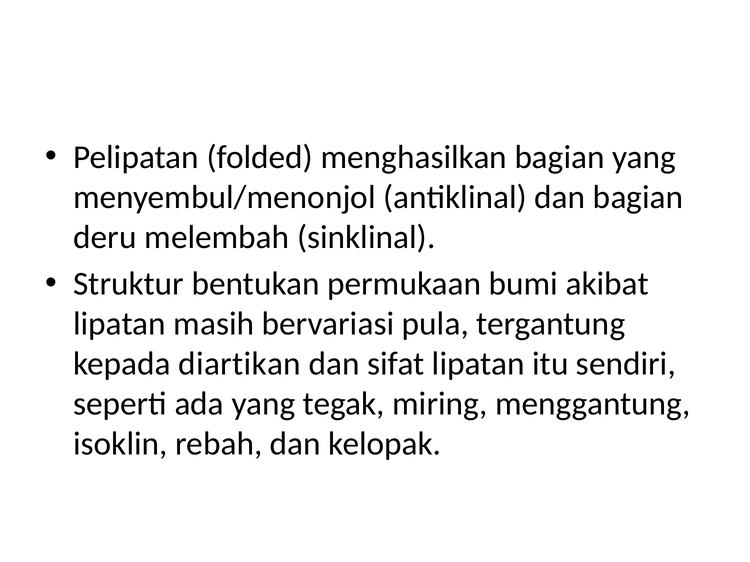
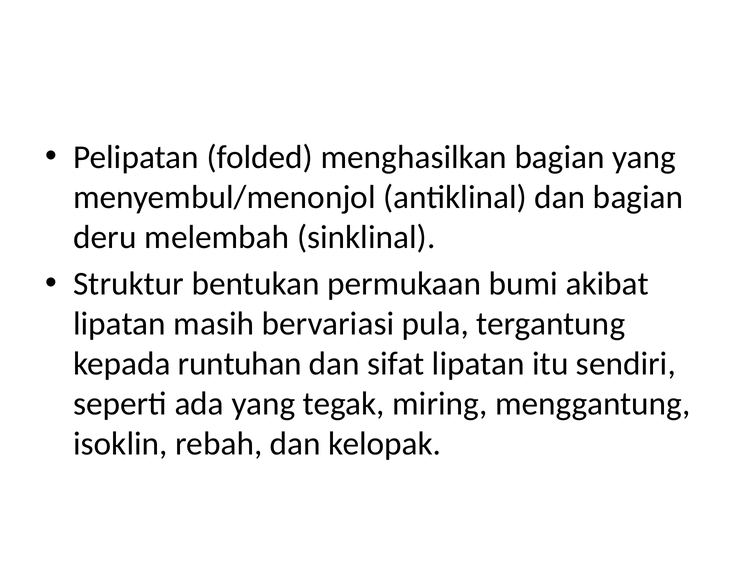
diartikan: diartikan -> runtuhan
